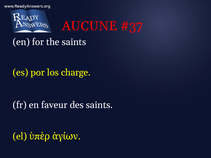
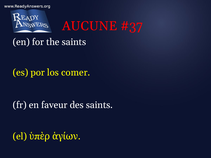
charge: charge -> comer
